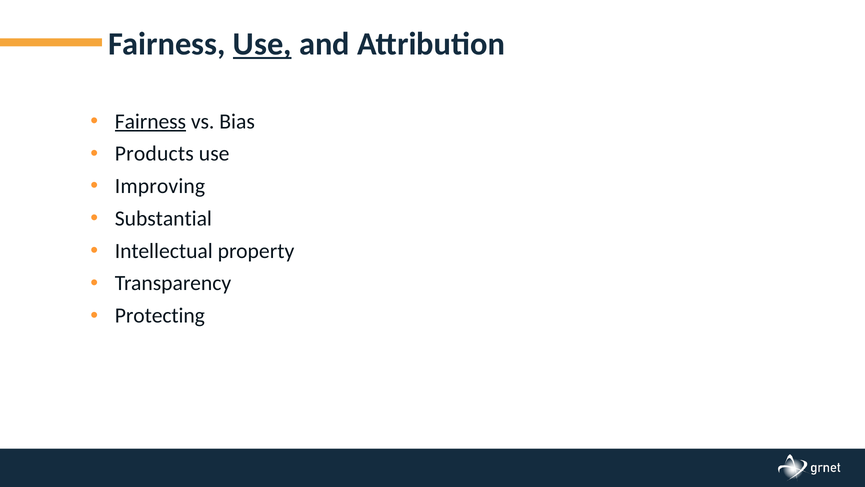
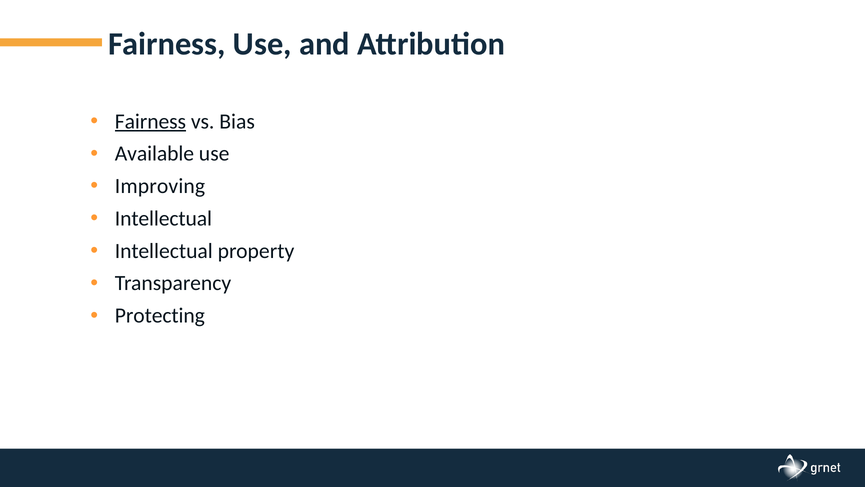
Use at (262, 44) underline: present -> none
Products: Products -> Available
Substantial at (163, 218): Substantial -> Intellectual
